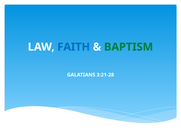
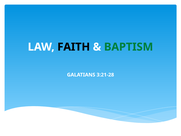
FAITH colour: blue -> black
